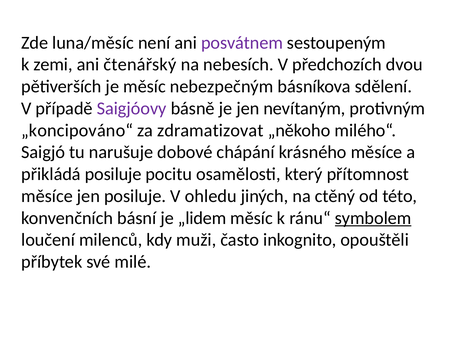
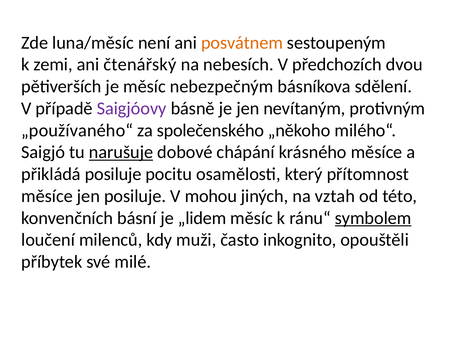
posvátnem colour: purple -> orange
„koncipováno“: „koncipováno“ -> „používaného“
zdramatizovat: zdramatizovat -> společenského
narušuje underline: none -> present
ohledu: ohledu -> mohou
ctěný: ctěný -> vztah
